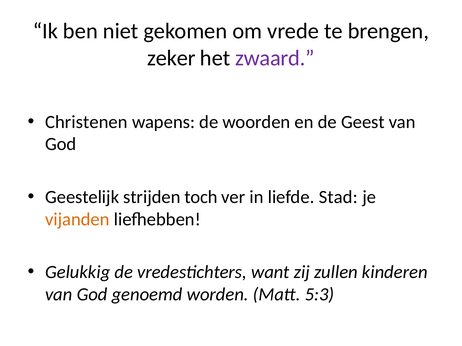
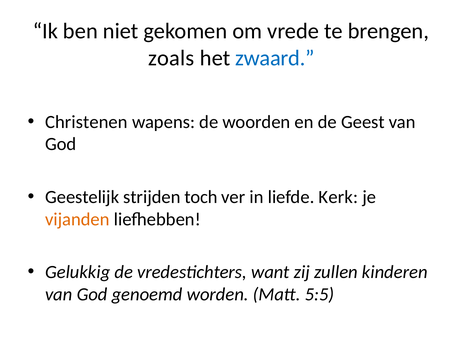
zeker: zeker -> zoals
zwaard colour: purple -> blue
Stad: Stad -> Kerk
5:3: 5:3 -> 5:5
